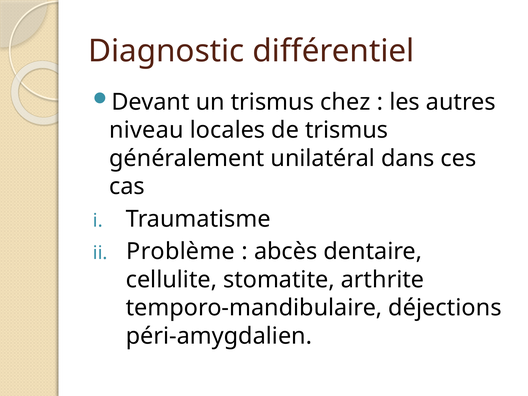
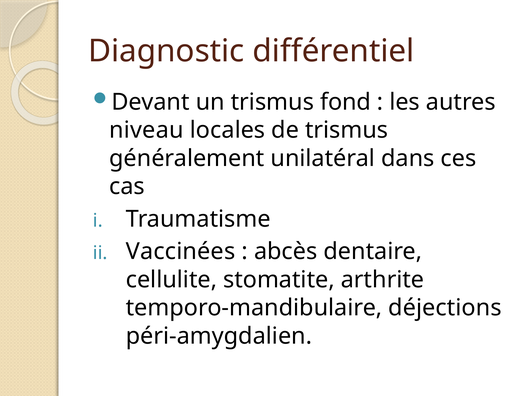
chez: chez -> fond
Problème: Problème -> Vaccinées
